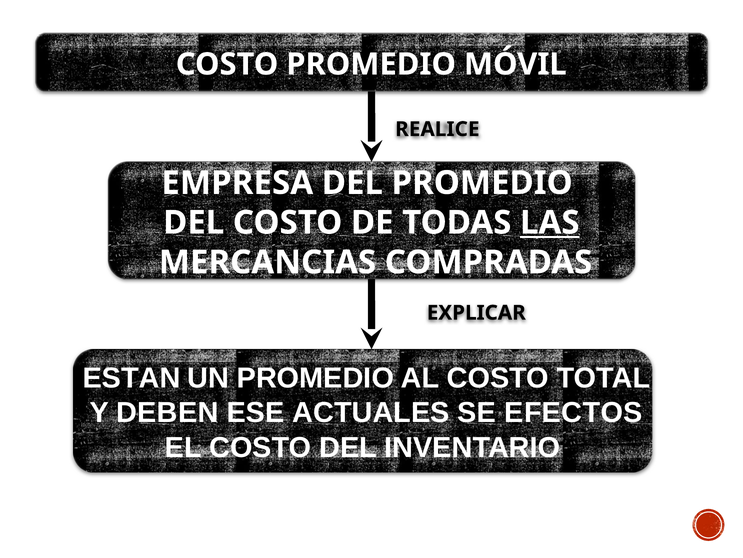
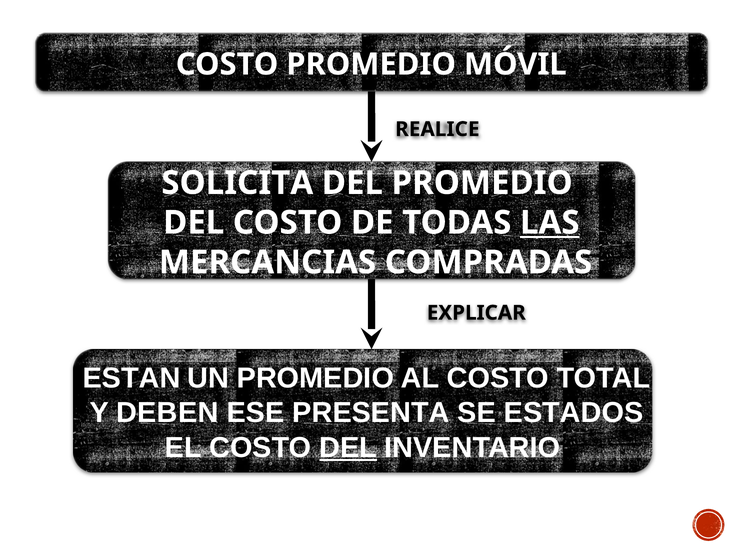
EMPRESA: EMPRESA -> SOLICITA
ACTUALES: ACTUALES -> PRESENTA
EFECTOS: EFECTOS -> ESTADOS
DEL at (348, 447) underline: none -> present
